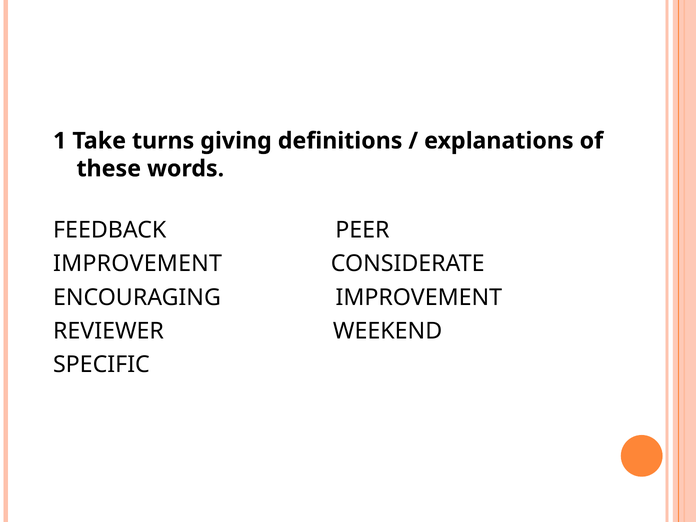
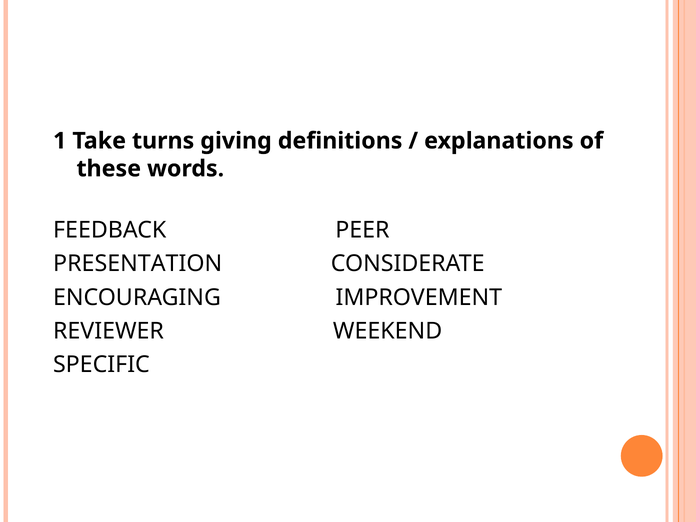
IMPROVEMENT at (138, 264): IMPROVEMENT -> PRESENTATION
